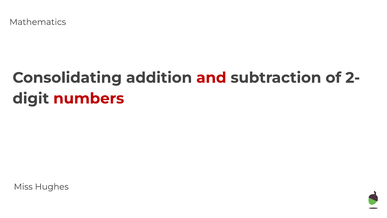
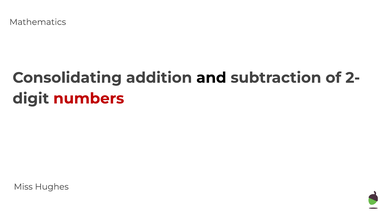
and colour: red -> black
